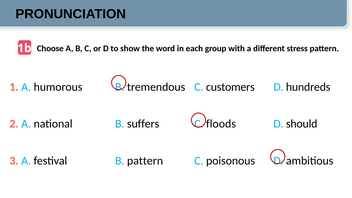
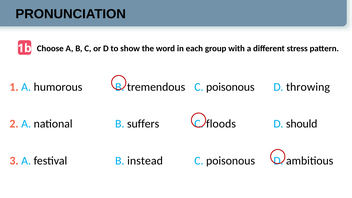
tremendous C customers: customers -> poisonous
hundreds: hundreds -> throwing
B pattern: pattern -> instead
